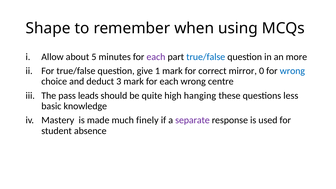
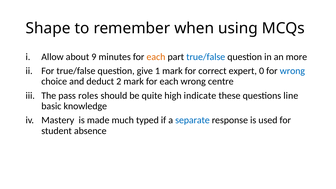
5: 5 -> 9
each at (156, 57) colour: purple -> orange
mirror: mirror -> expert
3: 3 -> 2
leads: leads -> roles
hanging: hanging -> indicate
less: less -> line
finely: finely -> typed
separate colour: purple -> blue
